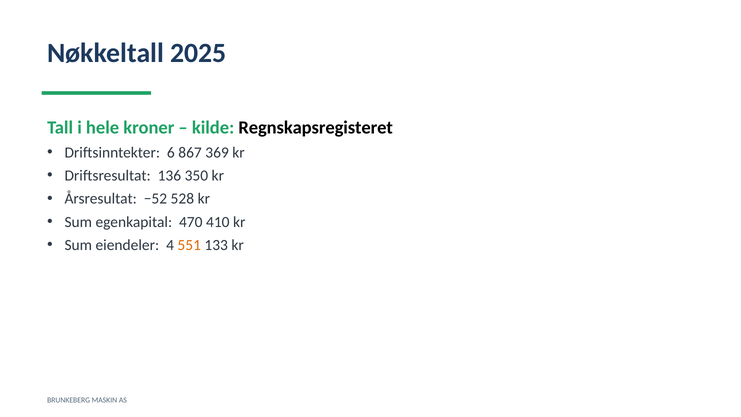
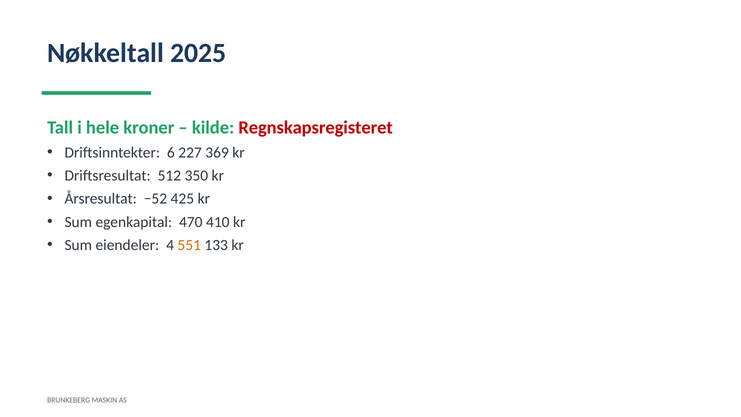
Regnskapsregisteret colour: black -> red
867: 867 -> 227
136: 136 -> 512
528: 528 -> 425
